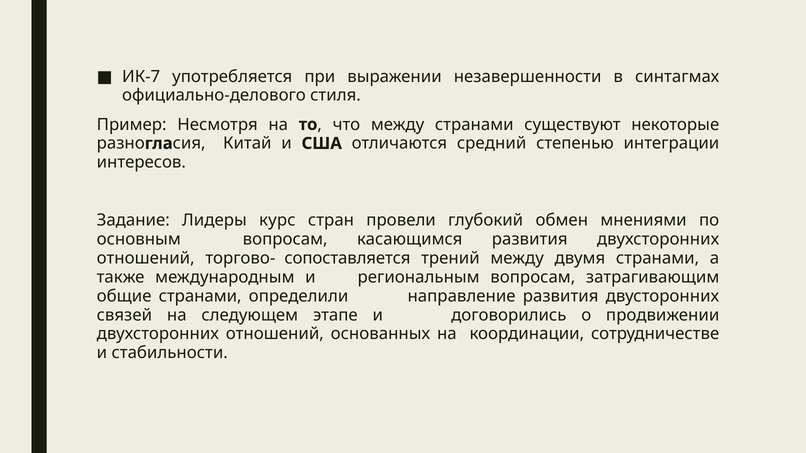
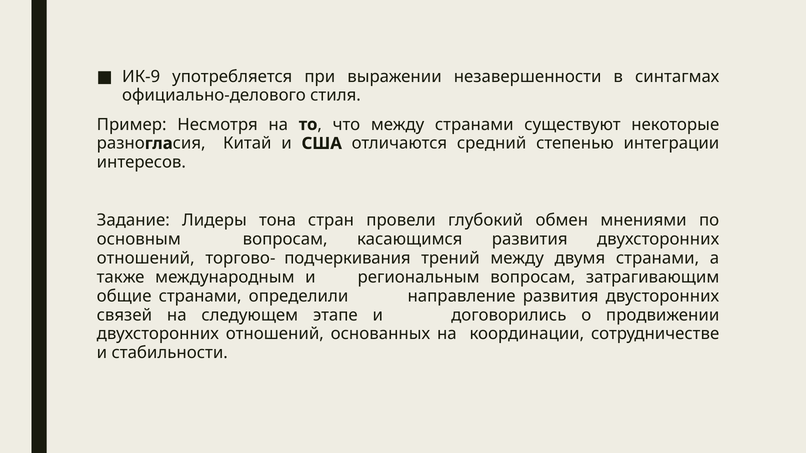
ИК-7: ИК-7 -> ИК-9
курс: курс -> тона
сопоставляется: сопоставляется -> подчеркивания
